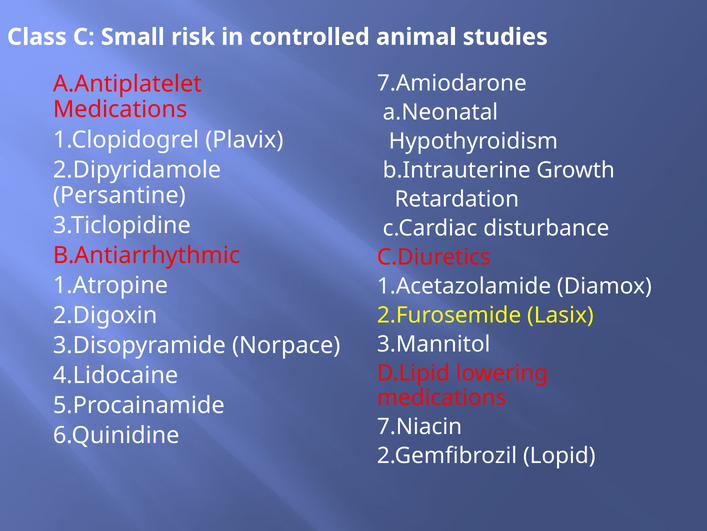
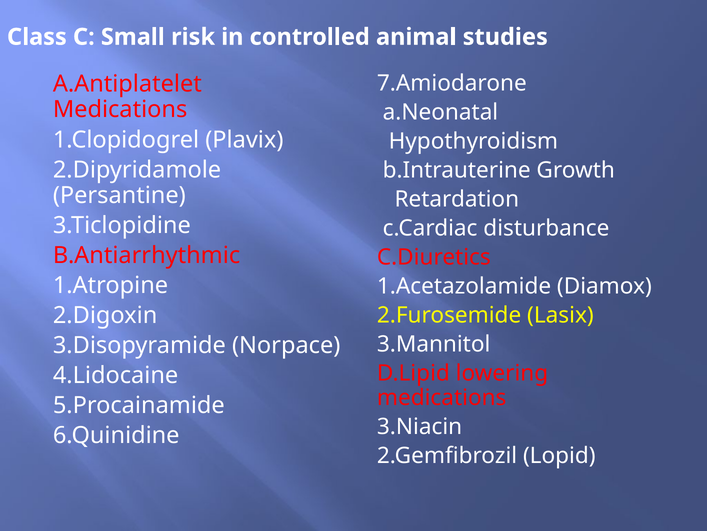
7.Niacin: 7.Niacin -> 3.Niacin
